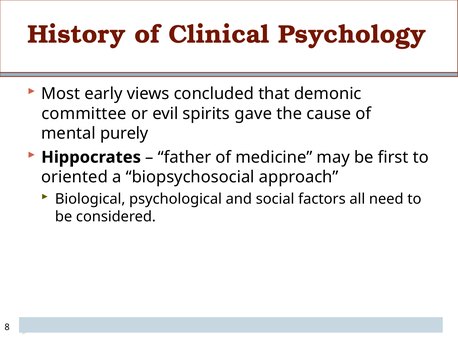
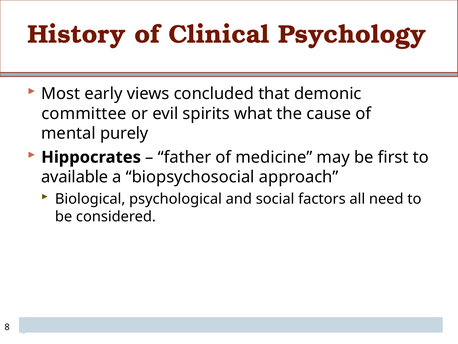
gave: gave -> what
oriented: oriented -> available
